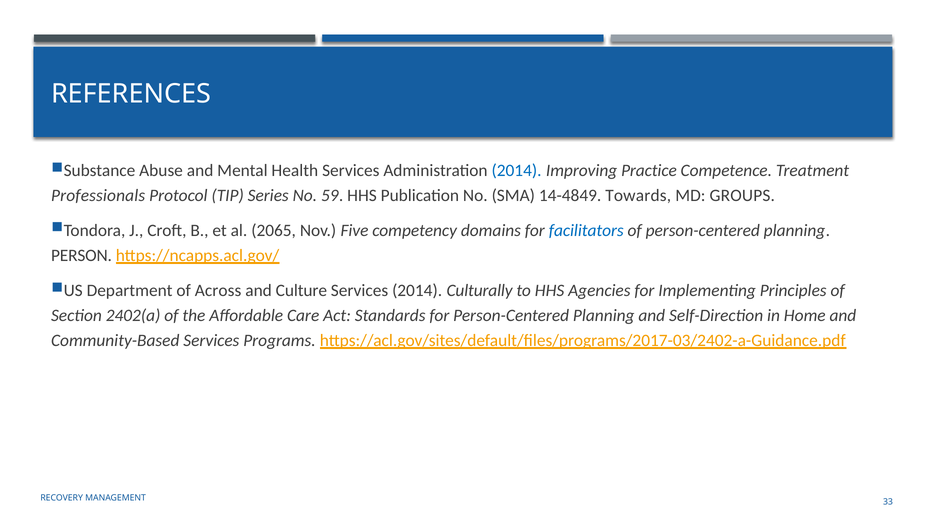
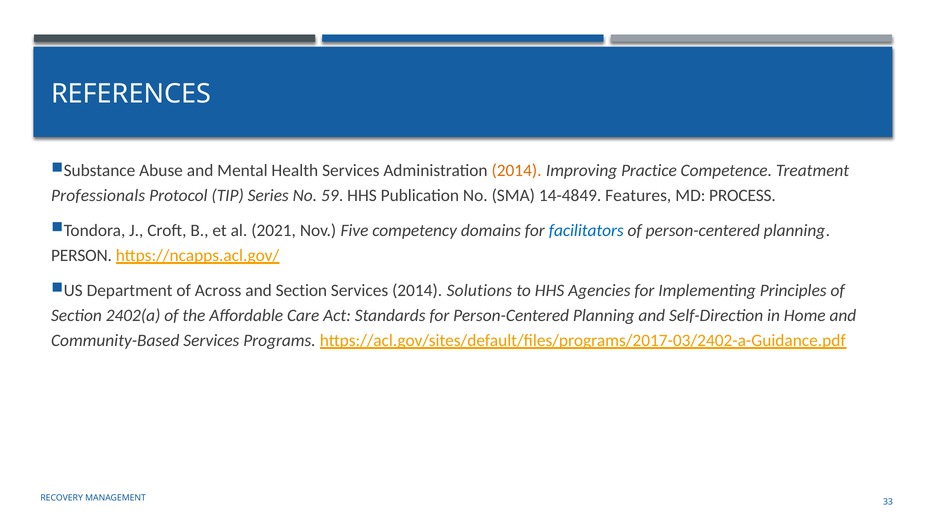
2014 at (517, 171) colour: blue -> orange
Towards: Towards -> Features
GROUPS: GROUPS -> PROCESS
2065: 2065 -> 2021
and Culture: Culture -> Section
Culturally: Culturally -> Solutions
